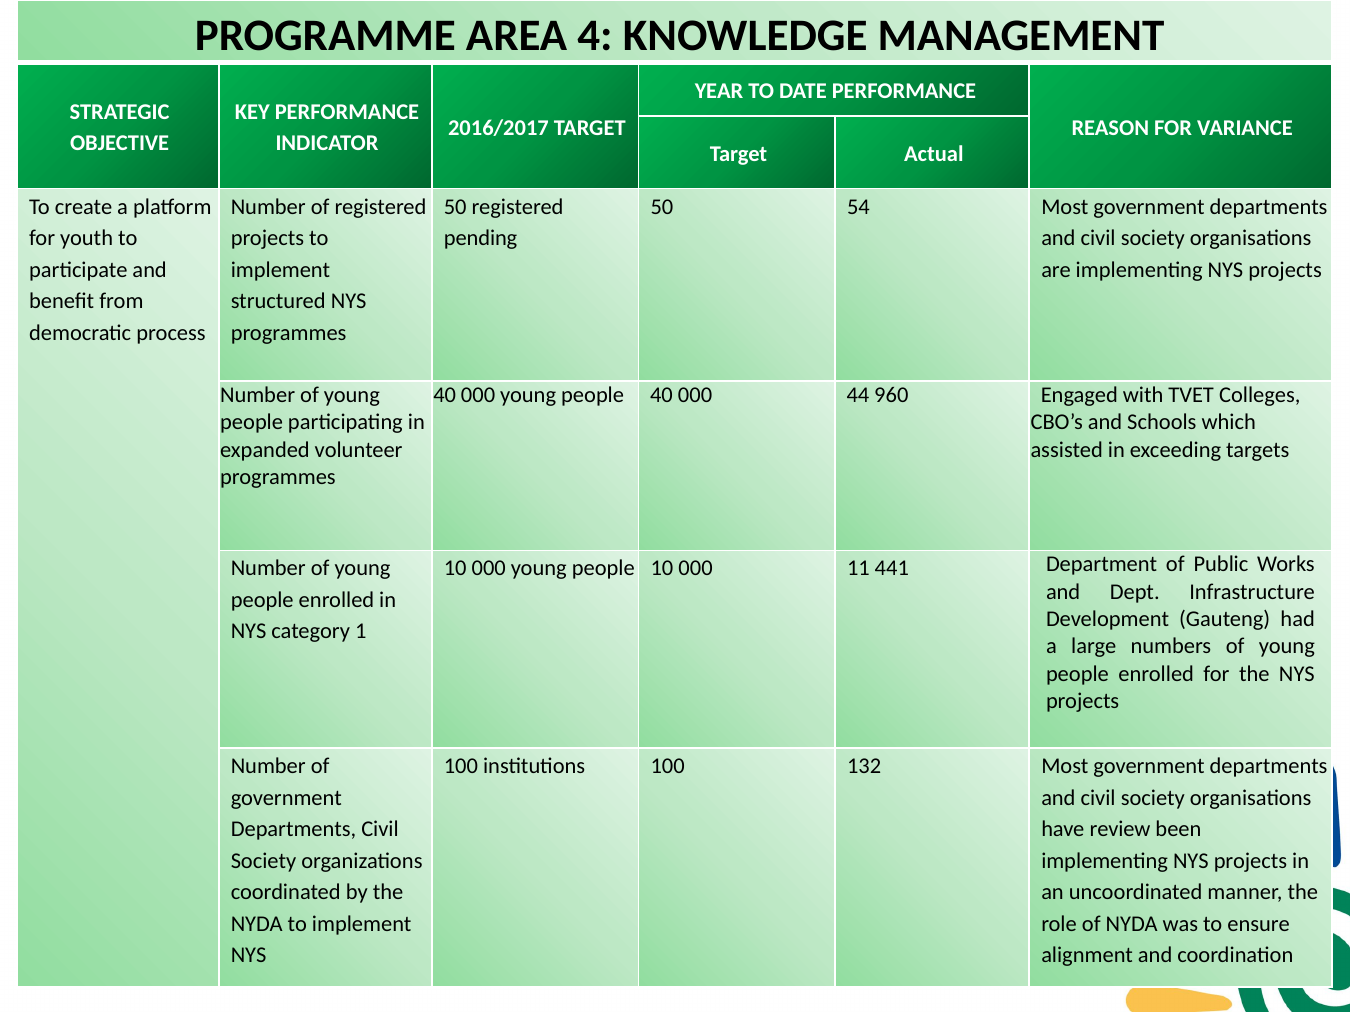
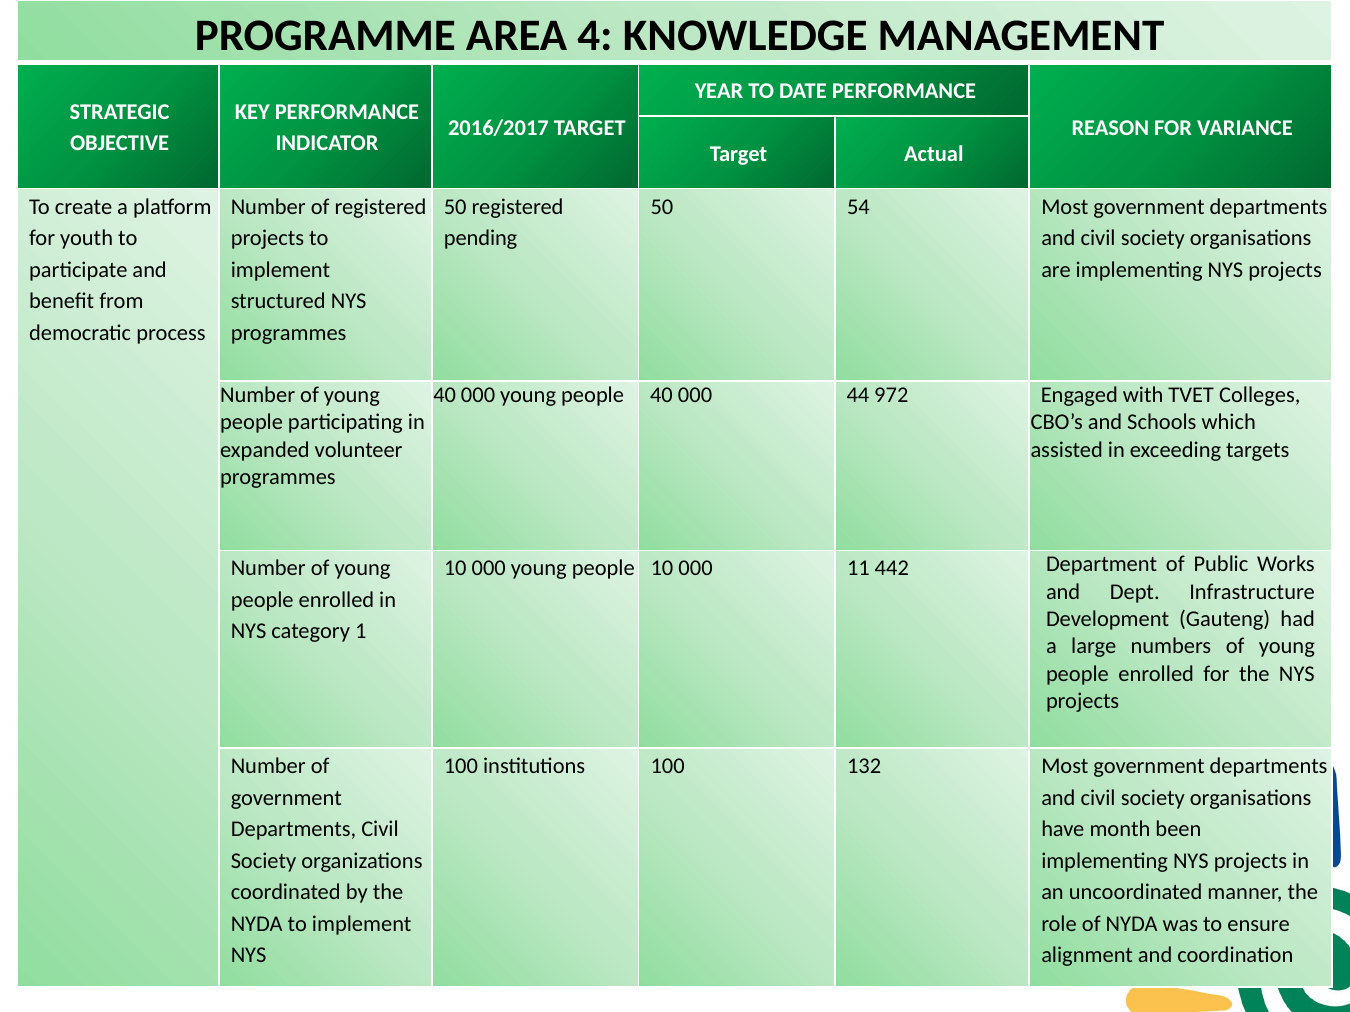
960: 960 -> 972
441: 441 -> 442
review: review -> month
